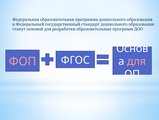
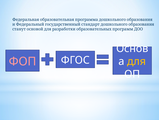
для colour: pink -> yellow
